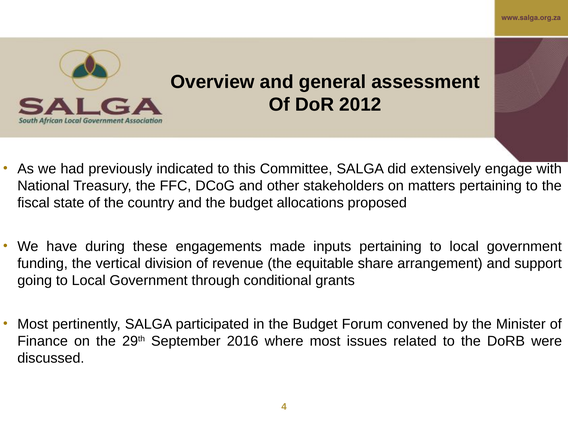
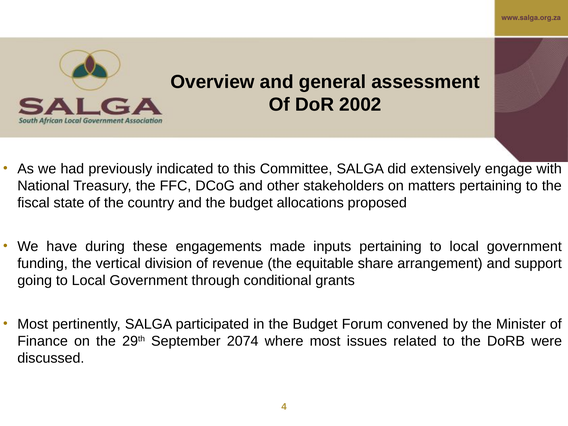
2012: 2012 -> 2002
2016: 2016 -> 2074
